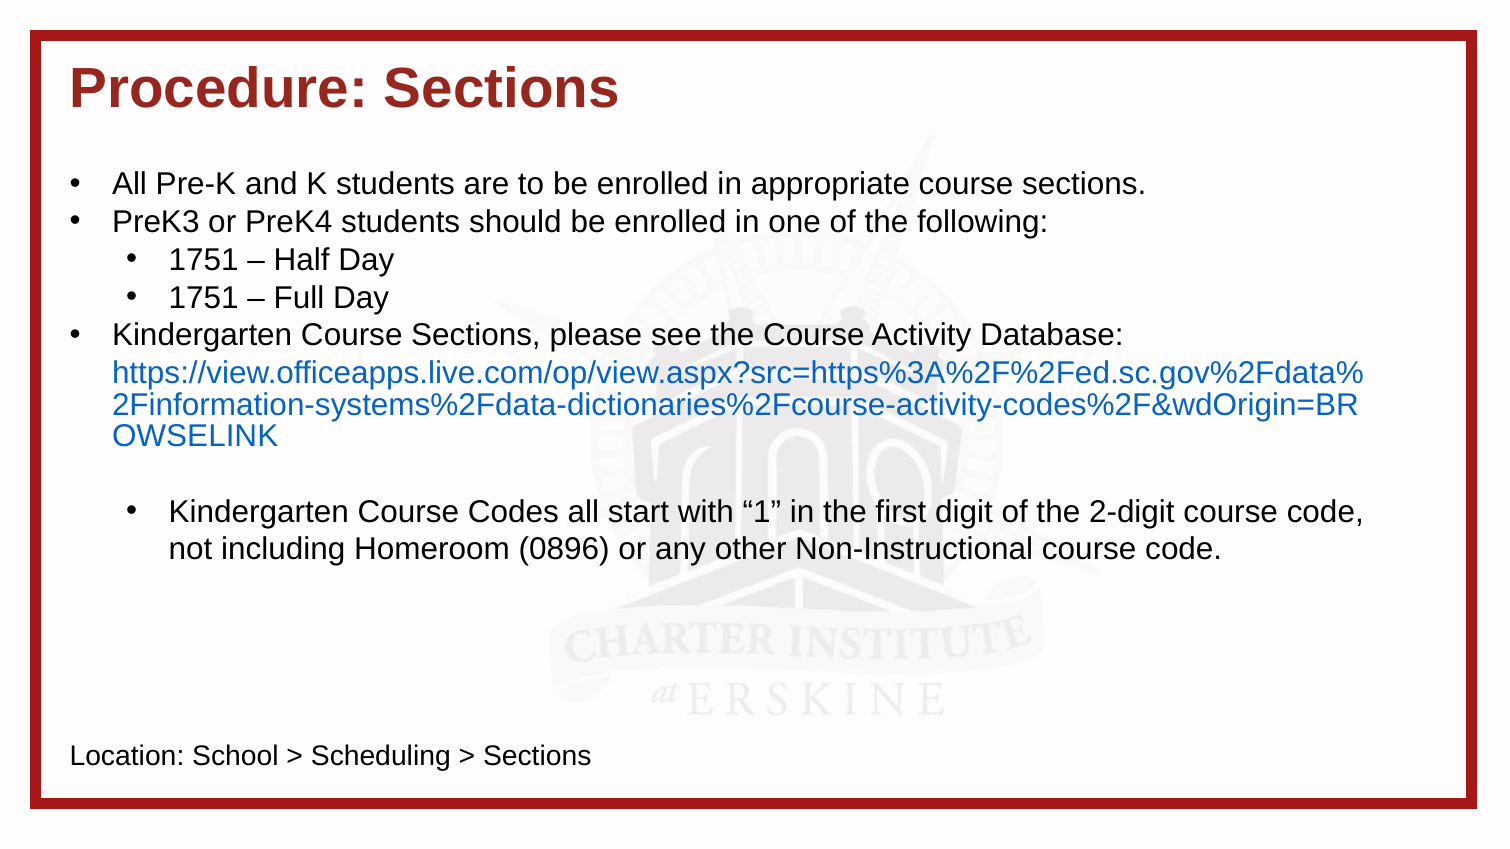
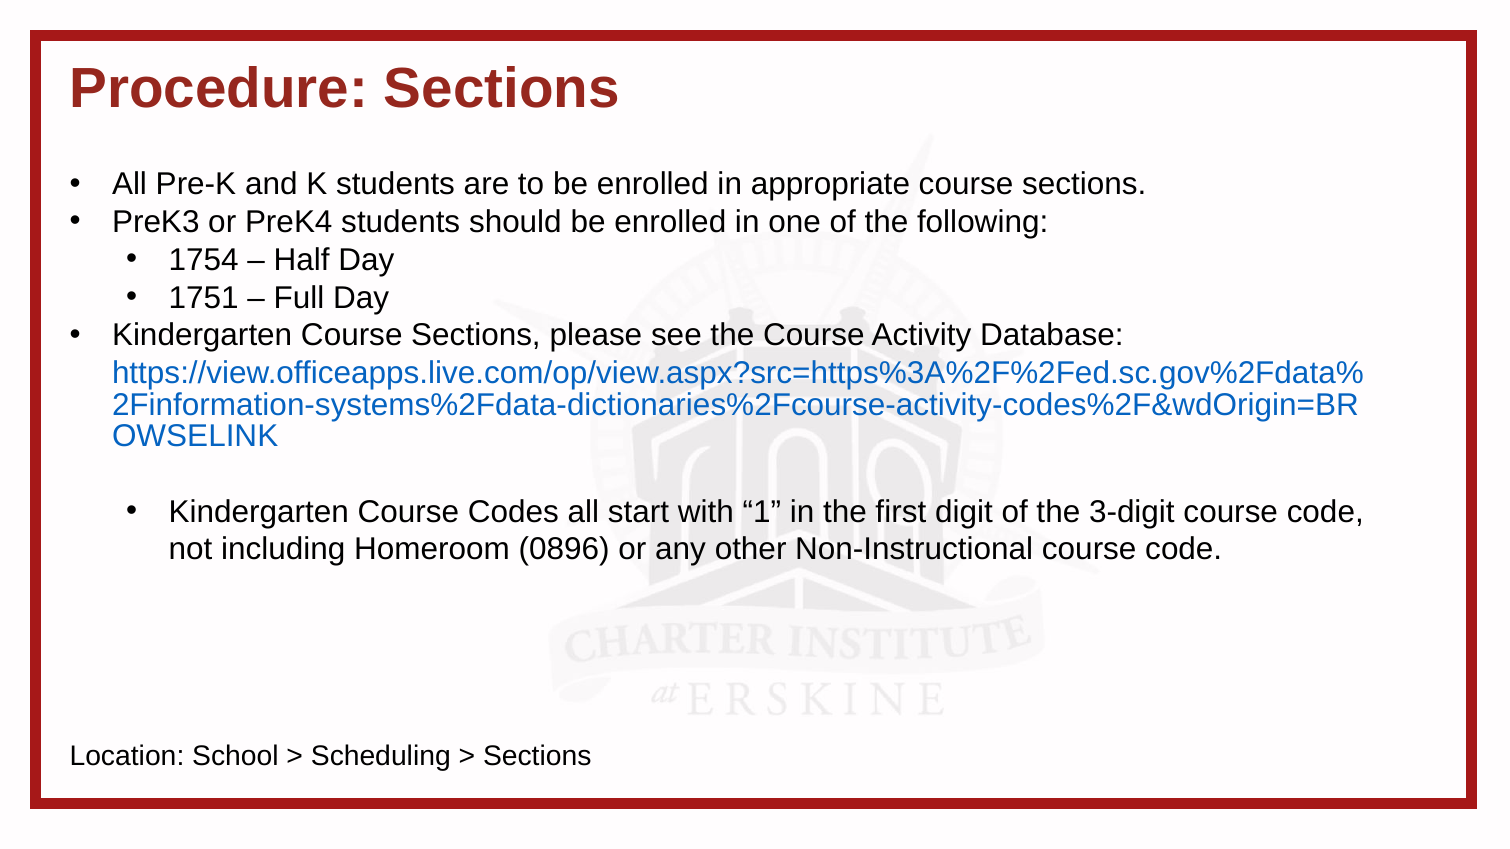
1751 at (204, 260): 1751 -> 1754
2-digit: 2-digit -> 3-digit
